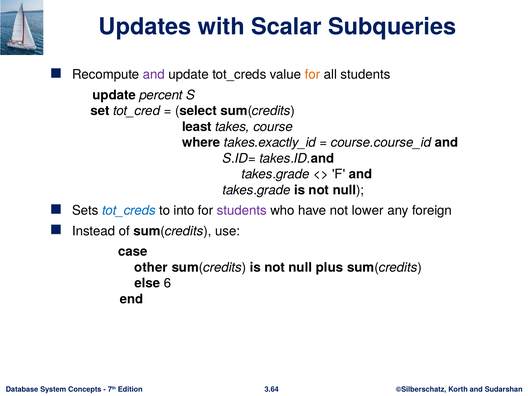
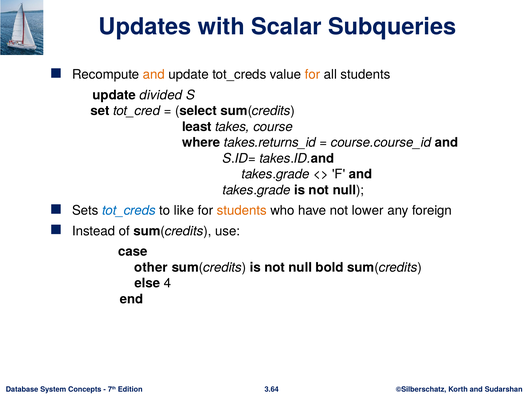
and at (154, 75) colour: purple -> orange
percent: percent -> divided
takes.exactly_id: takes.exactly_id -> takes.returns_id
into: into -> like
students at (242, 211) colour: purple -> orange
plus: plus -> bold
6: 6 -> 4
